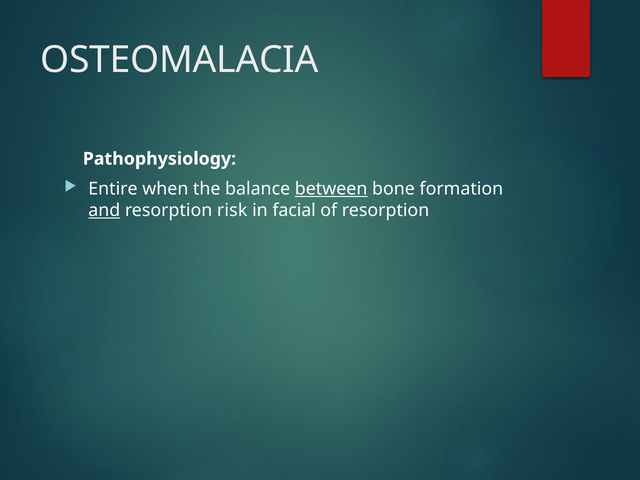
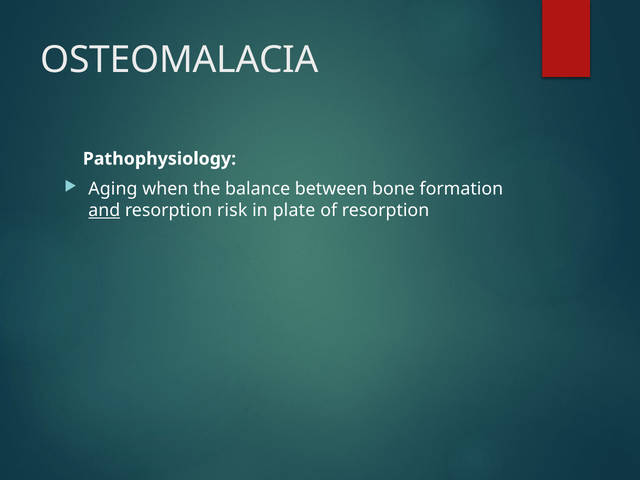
Entire: Entire -> Aging
between underline: present -> none
facial: facial -> plate
